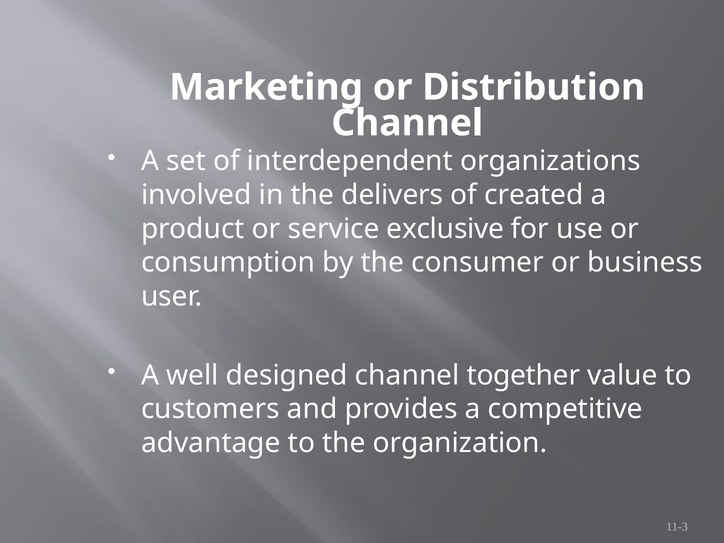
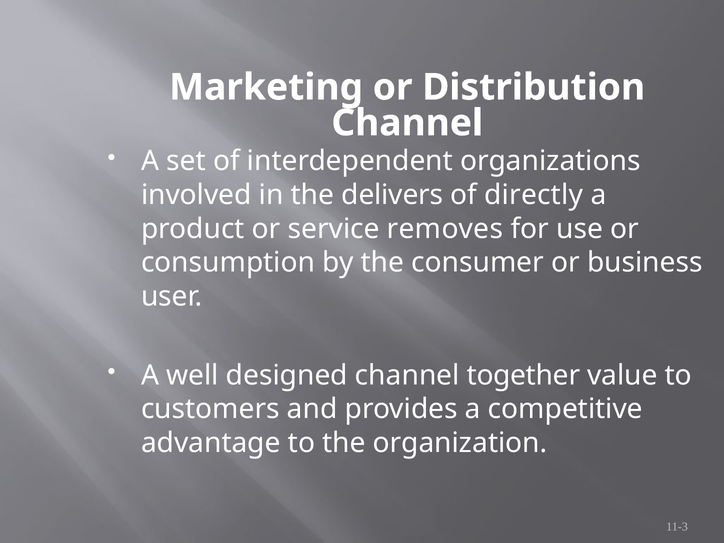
created: created -> directly
exclusive: exclusive -> removes
